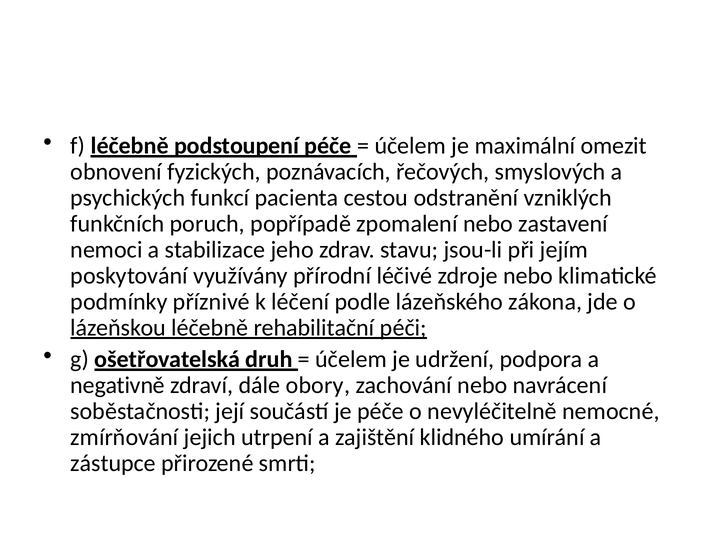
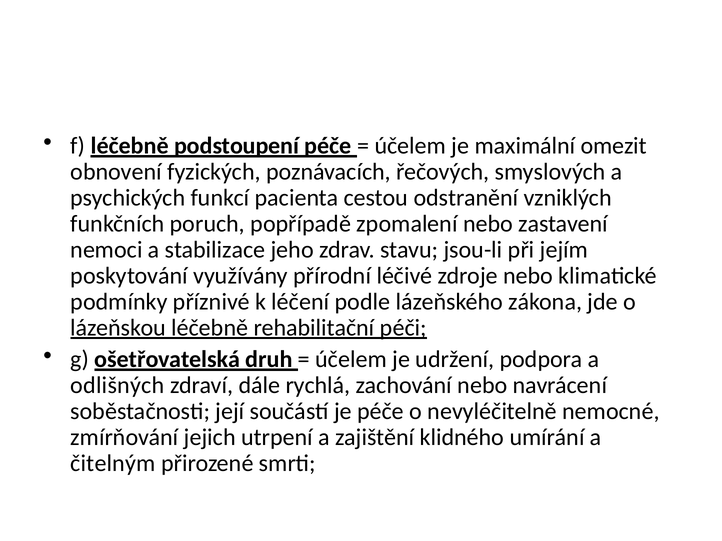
negativně: negativně -> odlišných
obory: obory -> rychlá
zástupce: zástupce -> čitelným
